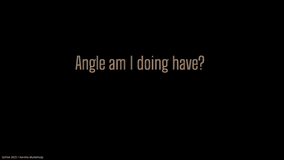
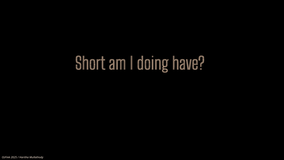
Angle: Angle -> Short
